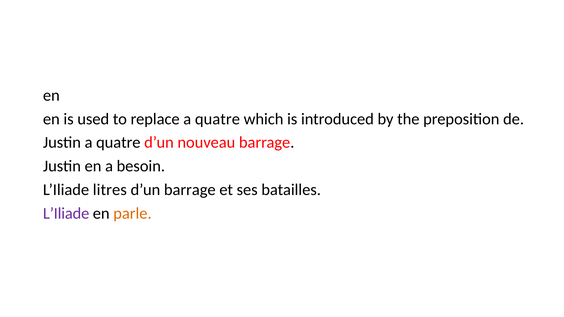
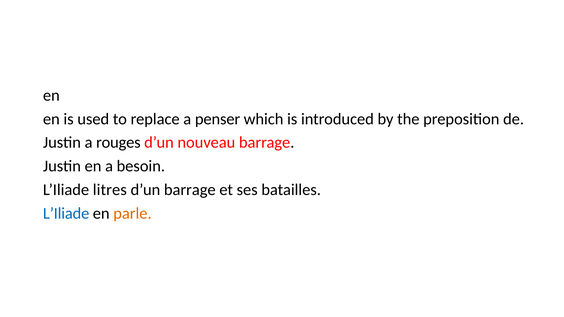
replace a quatre: quatre -> penser
Justin a quatre: quatre -> rouges
L’Iliade at (66, 214) colour: purple -> blue
